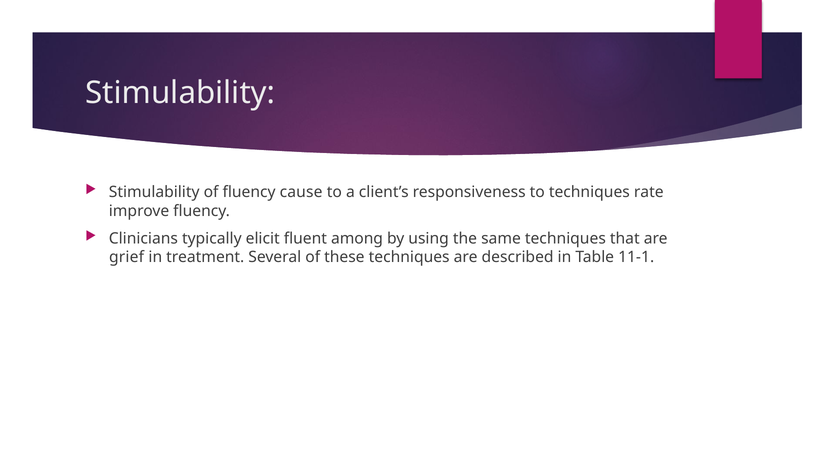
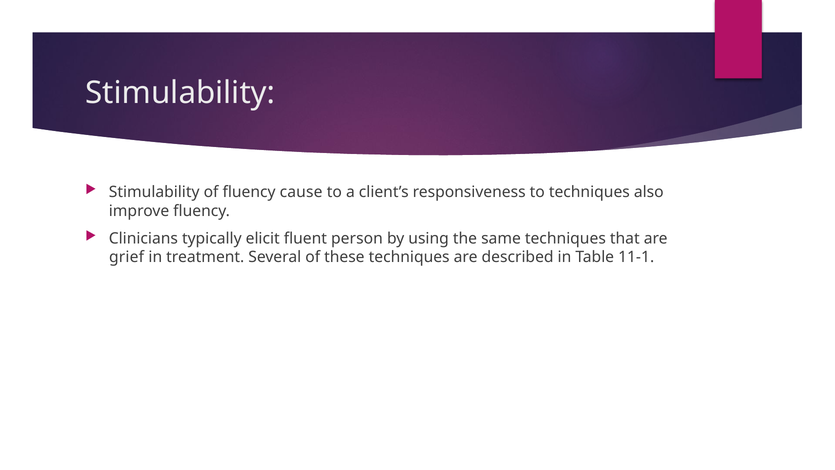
rate: rate -> also
among: among -> person
